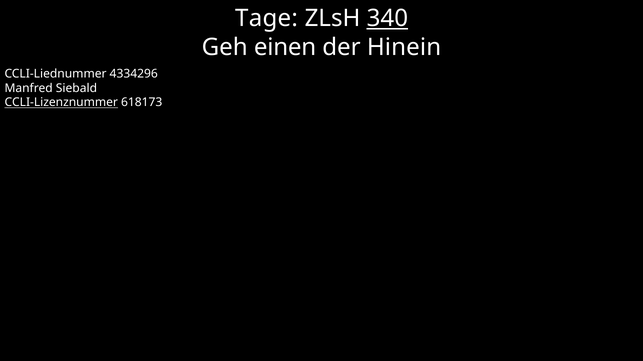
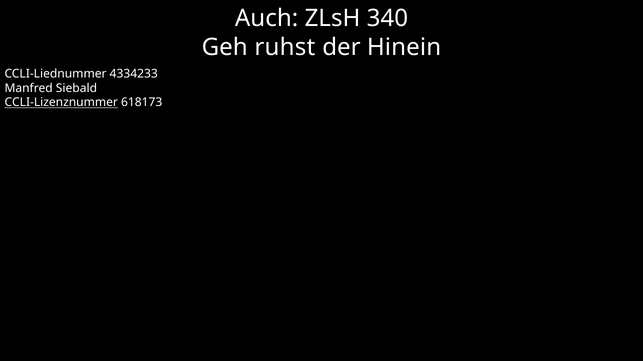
Tage: Tage -> Auch
340 underline: present -> none
einen: einen -> ruhst
4334296: 4334296 -> 4334233
